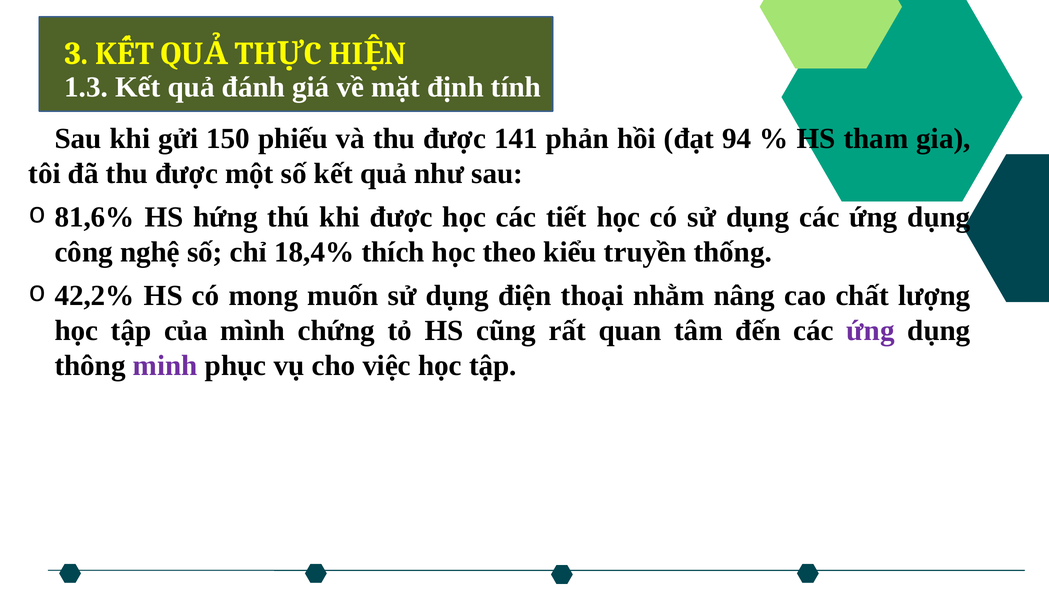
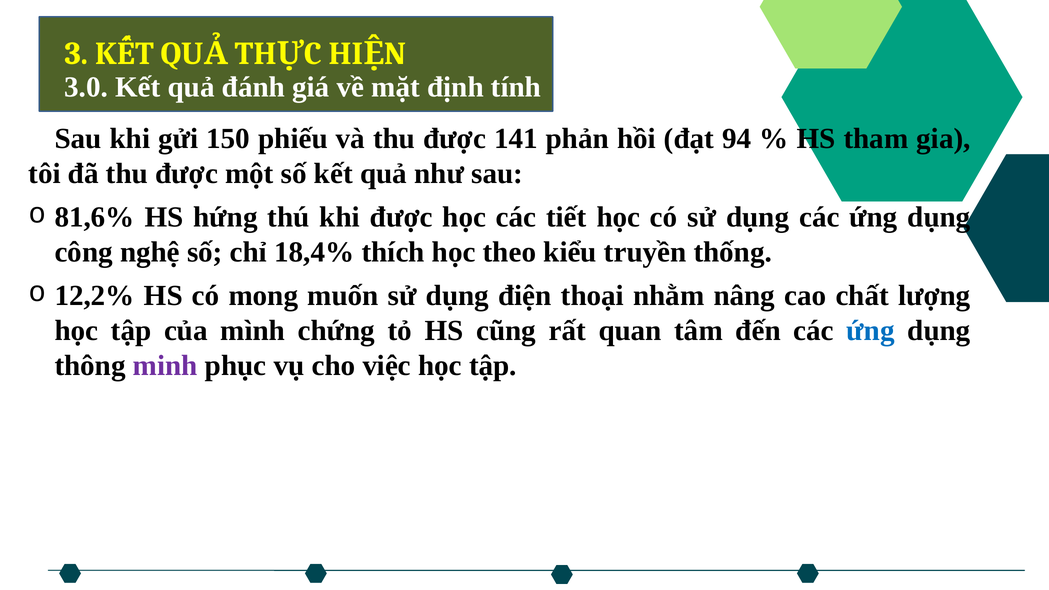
1.3: 1.3 -> 3.0
42,2%: 42,2% -> 12,2%
ứng at (871, 331) colour: purple -> blue
